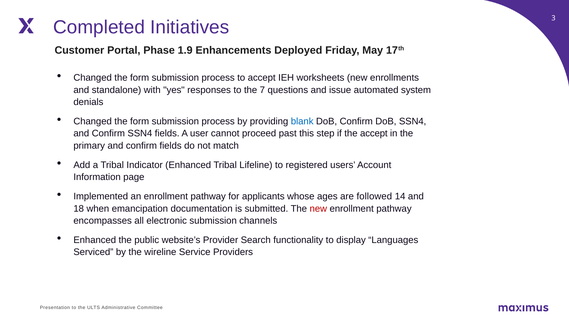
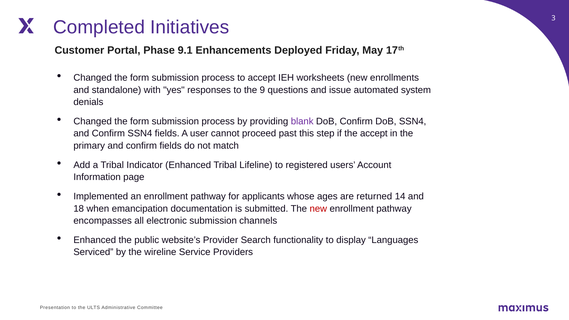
1.9: 1.9 -> 9.1
7: 7 -> 9
blank colour: blue -> purple
followed: followed -> returned
